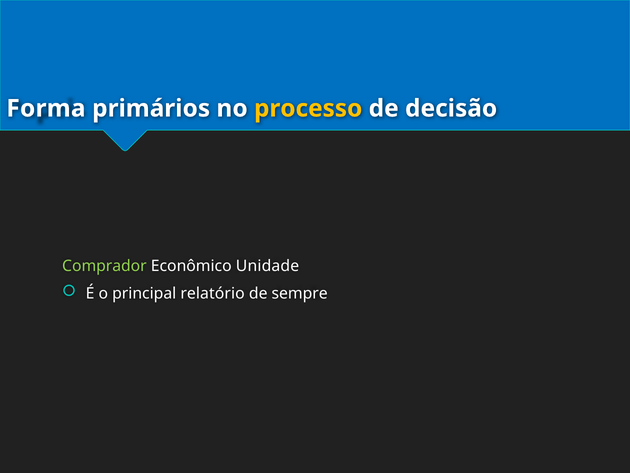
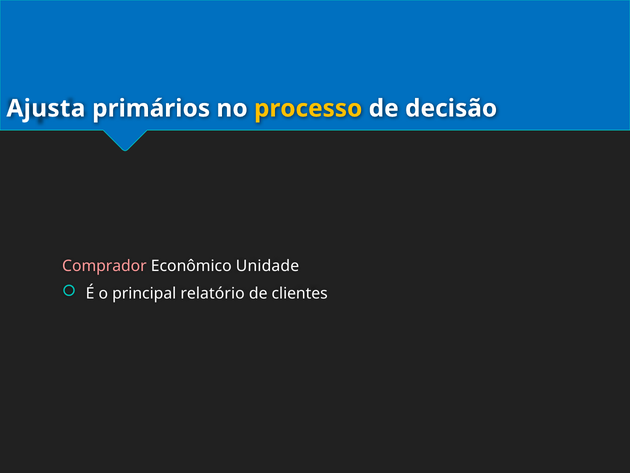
Forma: Forma -> Ajusta
Comprador colour: light green -> pink
sempre: sempre -> clientes
